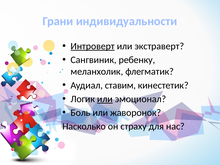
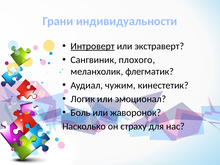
ребенку: ребенку -> плохого
ставим: ставим -> чужим
или at (105, 99) underline: present -> none
